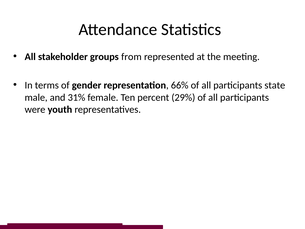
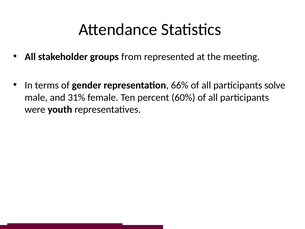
state: state -> solve
29%: 29% -> 60%
